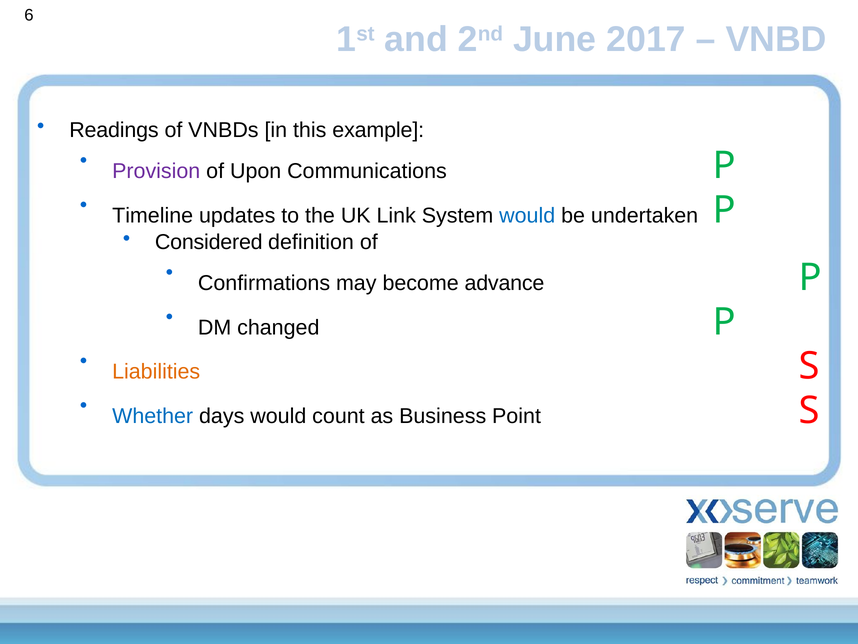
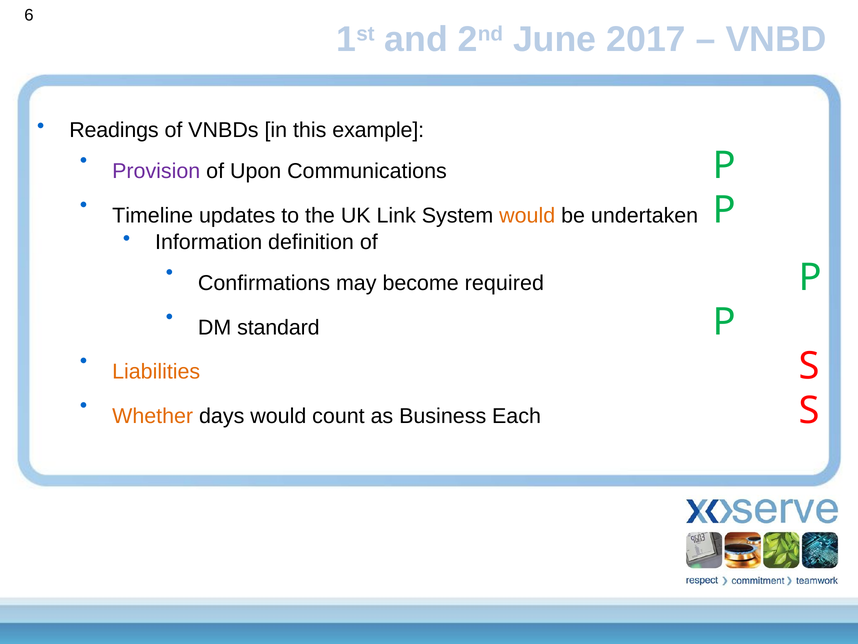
would at (527, 215) colour: blue -> orange
Considered: Considered -> Information
advance: advance -> required
changed: changed -> standard
Whether colour: blue -> orange
Point: Point -> Each
